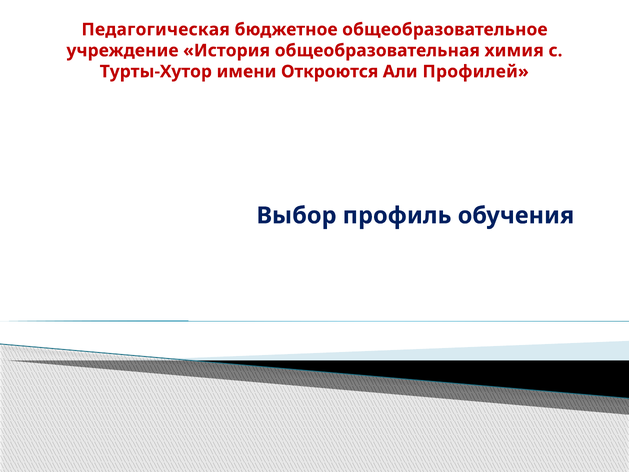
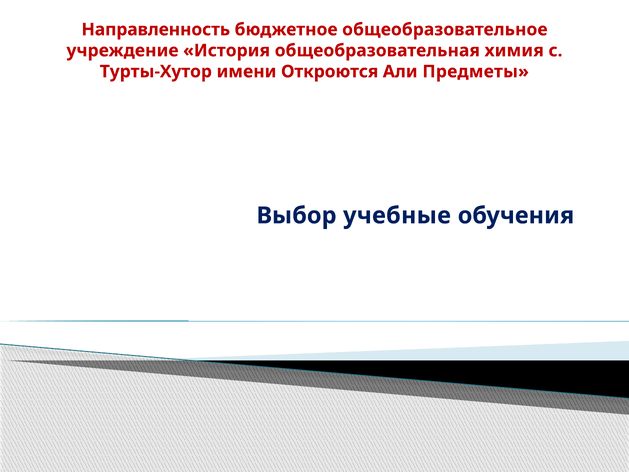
Педагогическая: Педагогическая -> Направленность
Профилей: Профилей -> Предметы
профиль: профиль -> учебные
